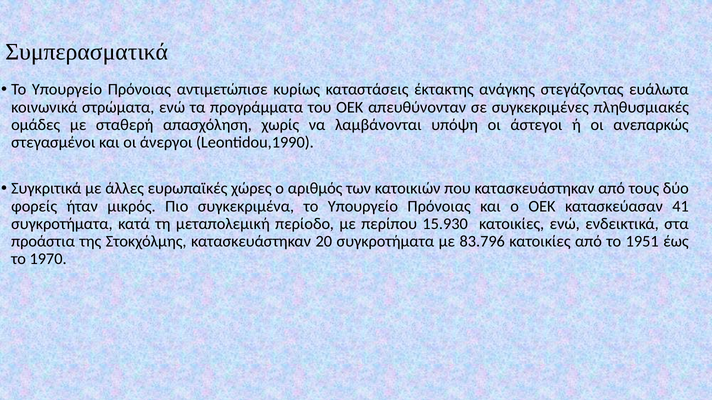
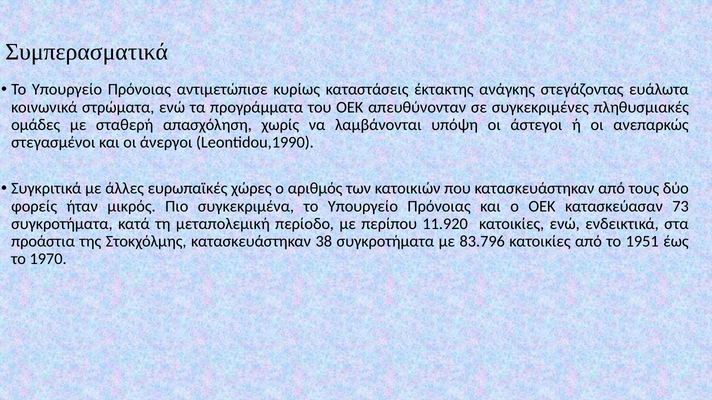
41: 41 -> 73
15.930: 15.930 -> 11.920
20: 20 -> 38
